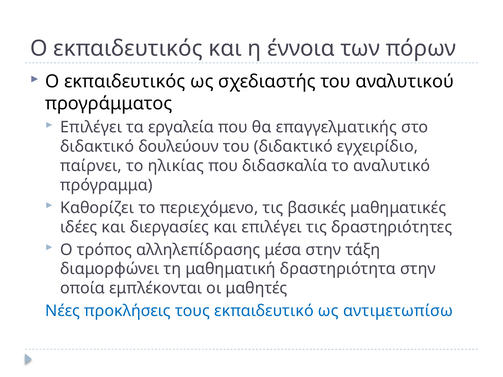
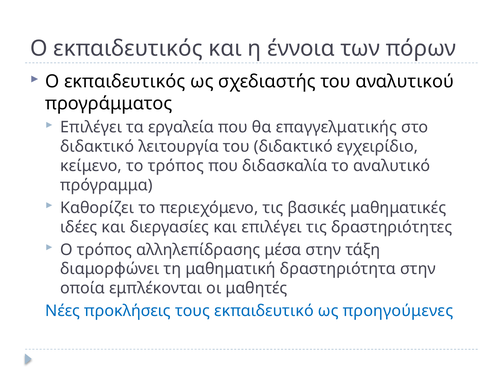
δουλεύουν: δουλεύουν -> λειτουργία
παίρνει: παίρνει -> κείμενο
το ηλικίας: ηλικίας -> τρόπος
αντιμετωπίσω: αντιμετωπίσω -> προηγούμενες
